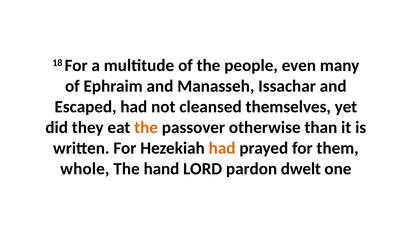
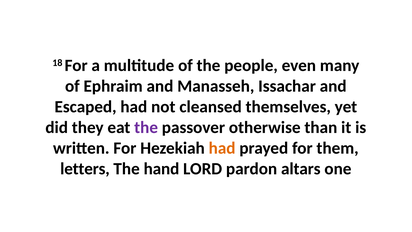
the at (146, 127) colour: orange -> purple
whole: whole -> letters
dwelt: dwelt -> altars
